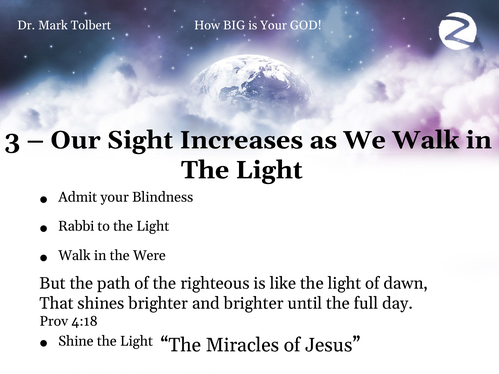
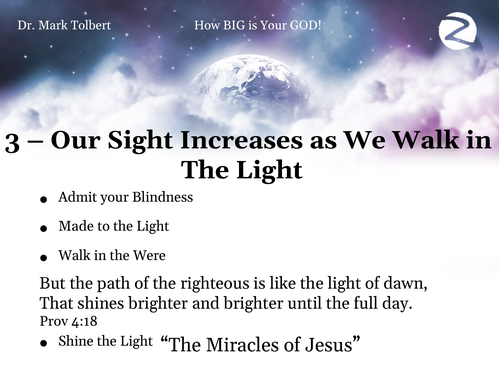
Rabbi: Rabbi -> Made
